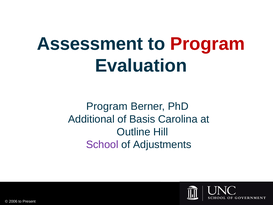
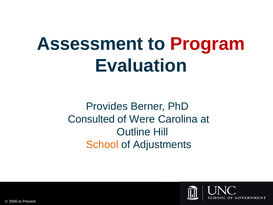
Program at (107, 106): Program -> Provides
Additional: Additional -> Consulted
Basis: Basis -> Were
School colour: purple -> orange
